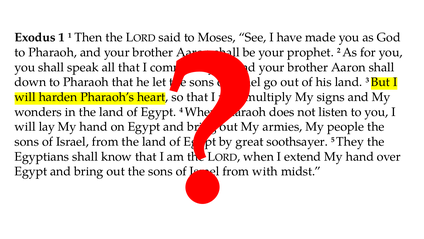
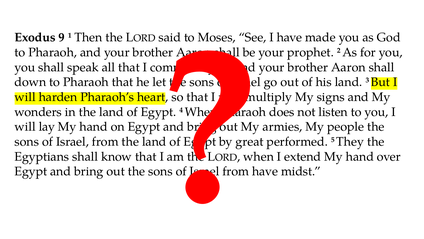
Exodus 1: 1 -> 9
soothsayer: soothsayer -> performed
with at (265, 171): with -> have
